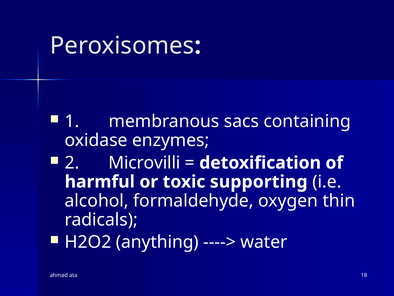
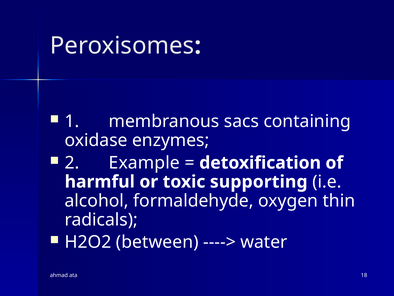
Microvilli: Microvilli -> Example
anything: anything -> between
